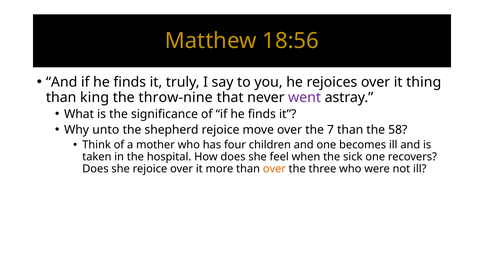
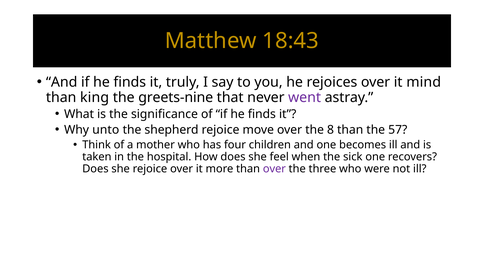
18:56: 18:56 -> 18:43
thing: thing -> mind
throw-nine: throw-nine -> greets-nine
7: 7 -> 8
58: 58 -> 57
over at (274, 168) colour: orange -> purple
